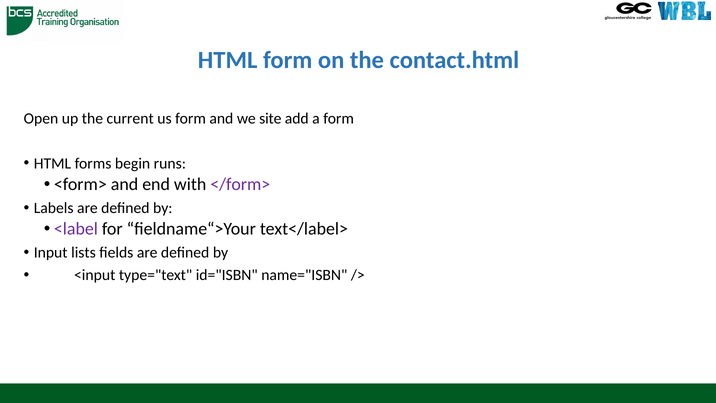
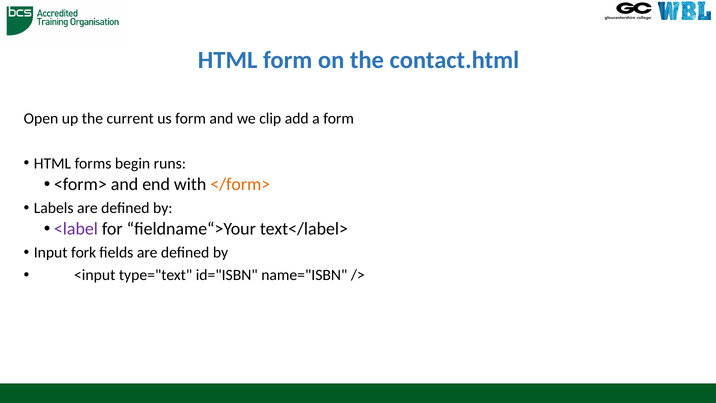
site: site -> clip
</form> colour: purple -> orange
lists: lists -> fork
